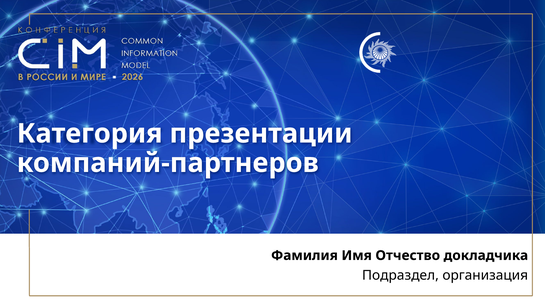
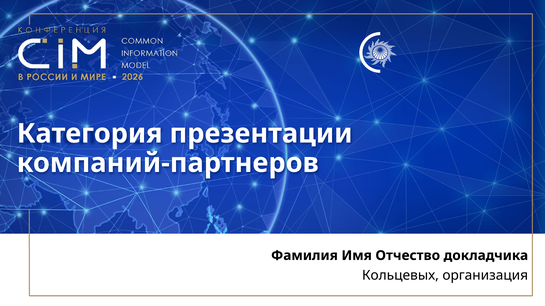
Подраздел: Подраздел -> Кольцевых
